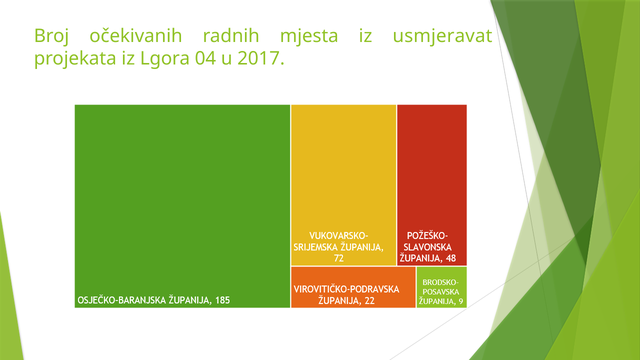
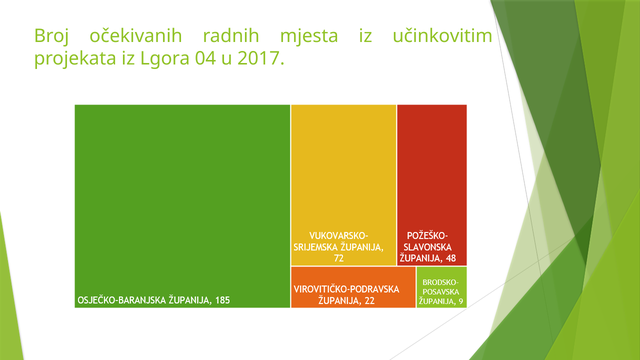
usmjeravat: usmjeravat -> učinkovitim
